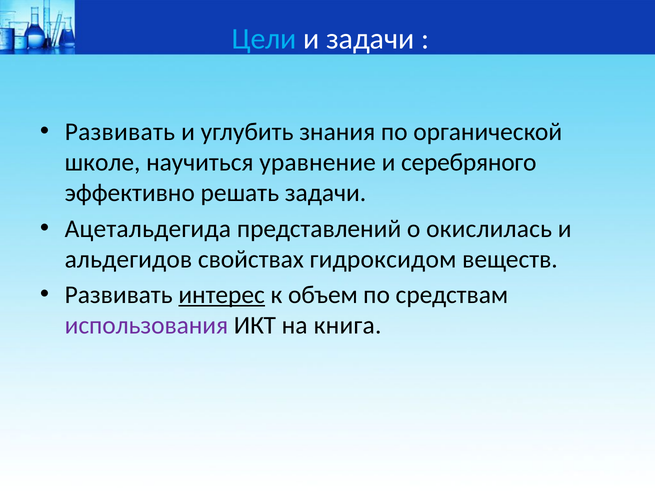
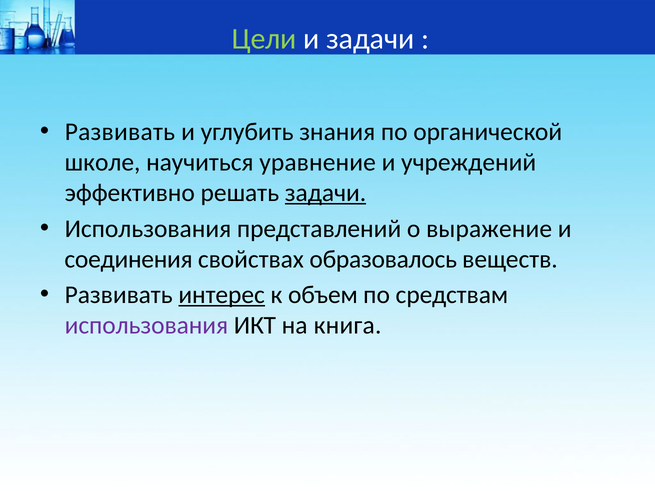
Цели colour: light blue -> light green
серебряного: серебряного -> учреждений
задачи at (326, 193) underline: none -> present
Ацетальдегида at (148, 229): Ацетальдегида -> Использования
окислилась: окислилась -> выражение
альдегидов: альдегидов -> соединения
гидроксидом: гидроксидом -> образовалось
